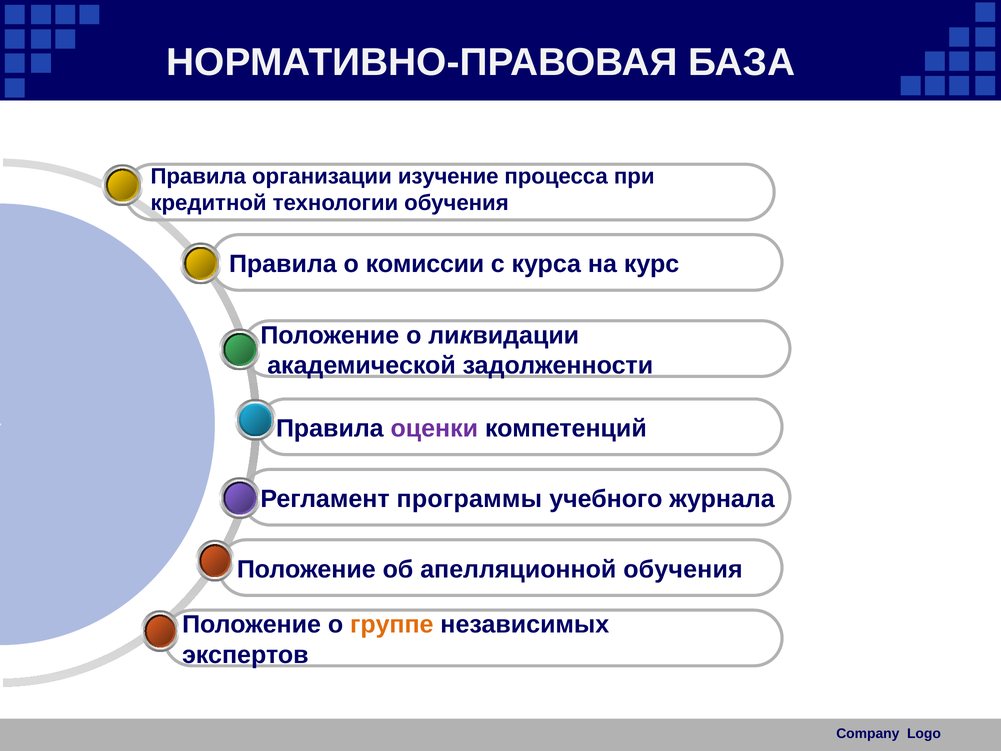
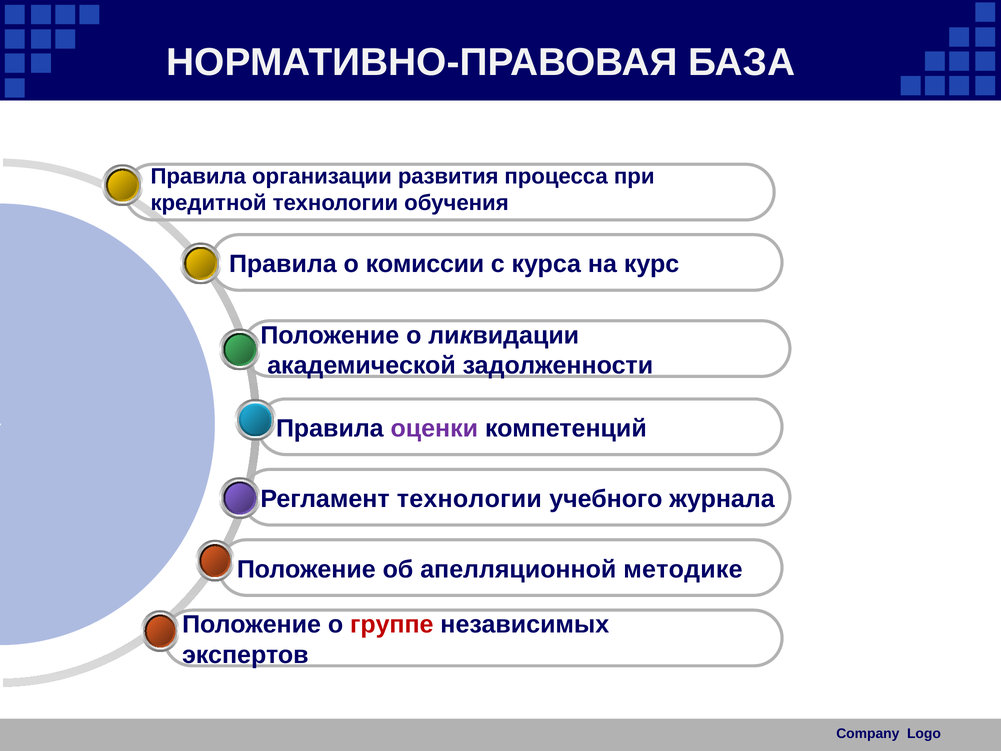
изучение: изучение -> развития
программы at (469, 499): программы -> технологии
апелляционной обучения: обучения -> методике
группе colour: orange -> red
